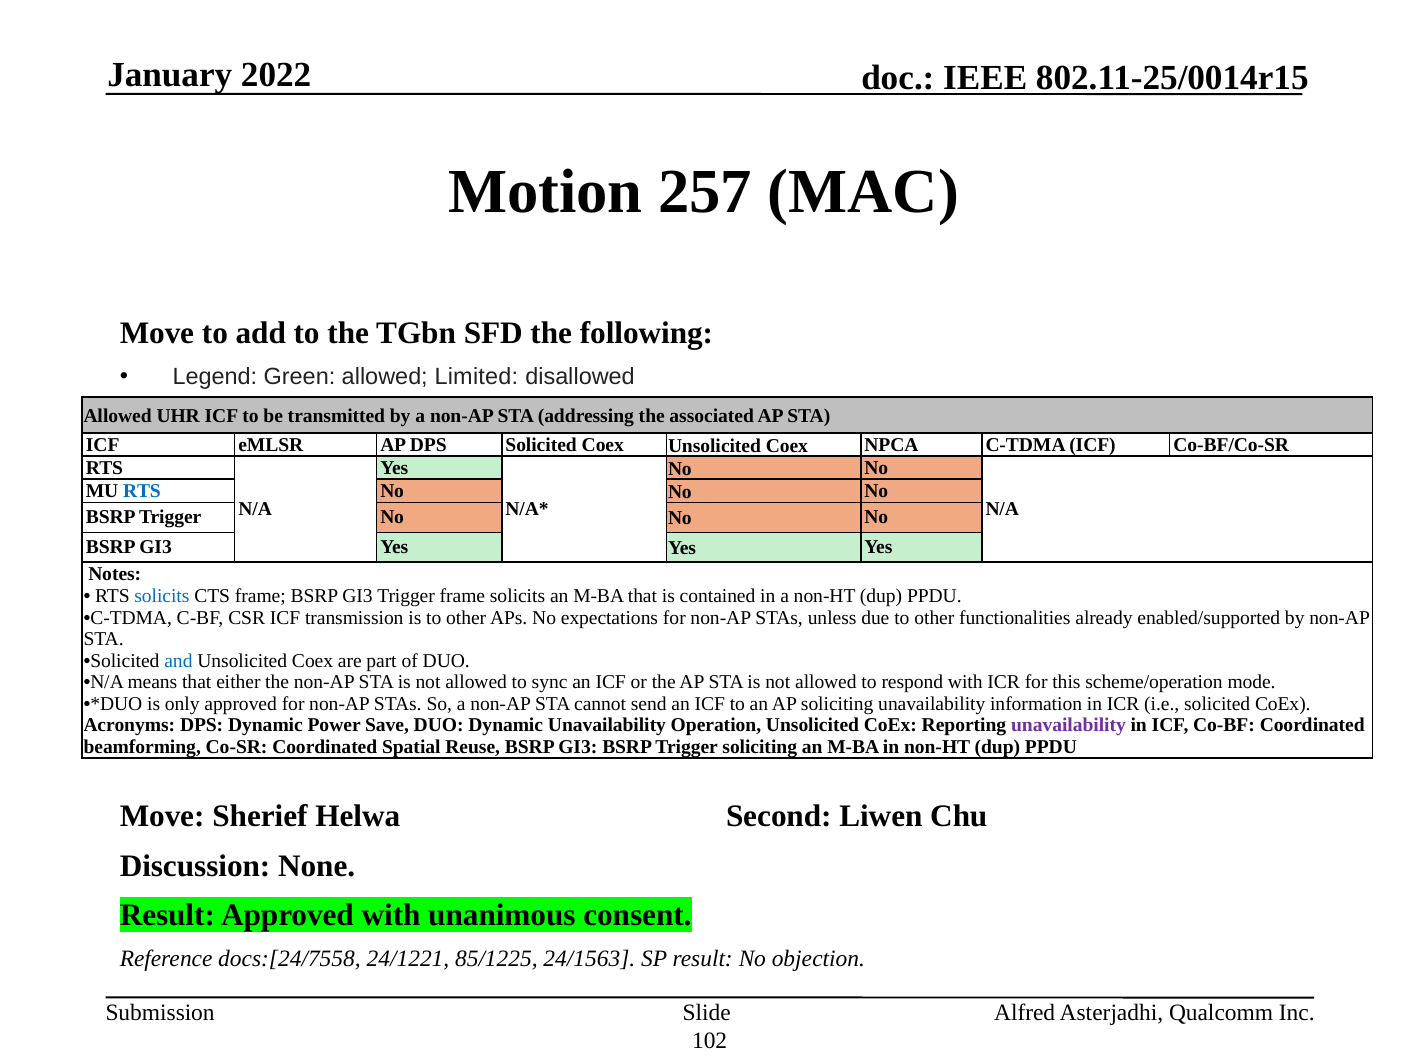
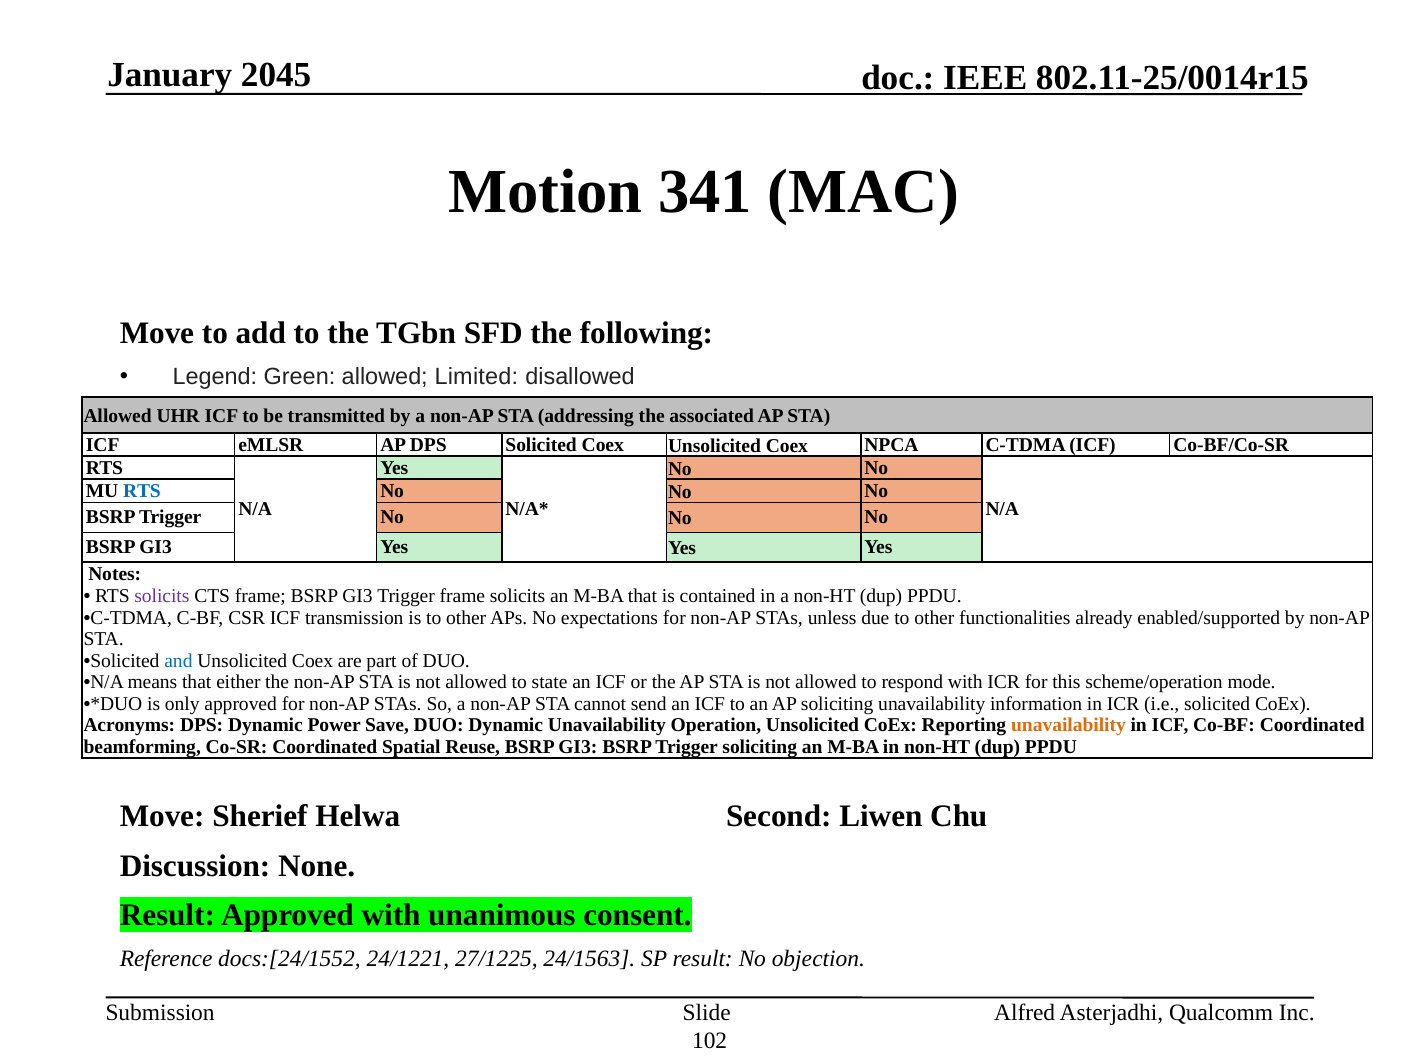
2022: 2022 -> 2045
257: 257 -> 341
solicits at (162, 596) colour: blue -> purple
sync: sync -> state
unavailability at (1068, 725) colour: purple -> orange
docs:[24/7558: docs:[24/7558 -> docs:[24/1552
85/1225: 85/1225 -> 27/1225
